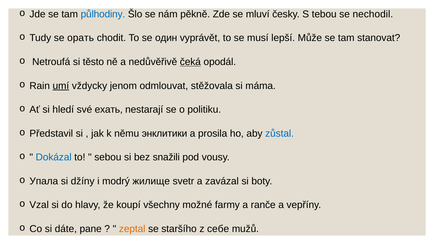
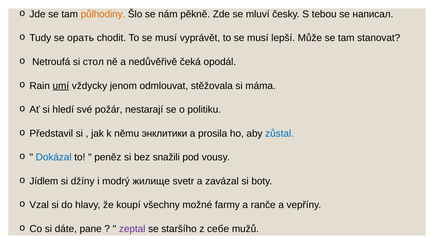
půlhodiny colour: blue -> orange
nechodil: nechodil -> написал
chodit To se один: один -> musí
těsto: těsto -> стол
čeká underline: present -> none
ехать: ехать -> požár
sebou: sebou -> peněz
Упала: Упала -> Jídlem
zeptal colour: orange -> purple
